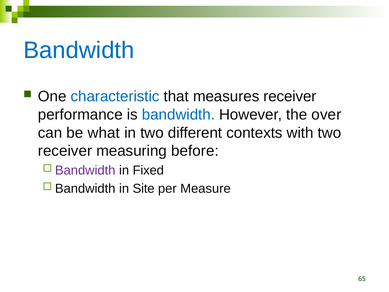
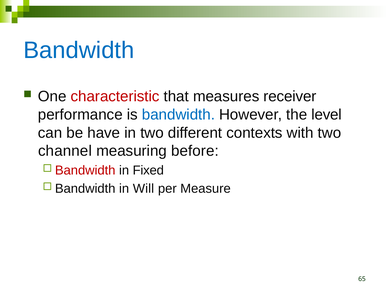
characteristic colour: blue -> red
over: over -> level
what: what -> have
receiver at (65, 151): receiver -> channel
Bandwidth at (85, 170) colour: purple -> red
Site: Site -> Will
